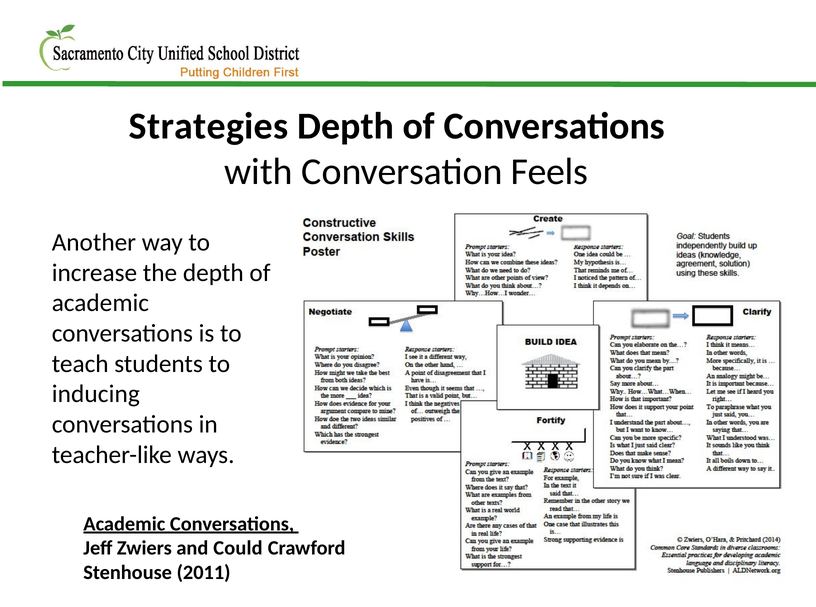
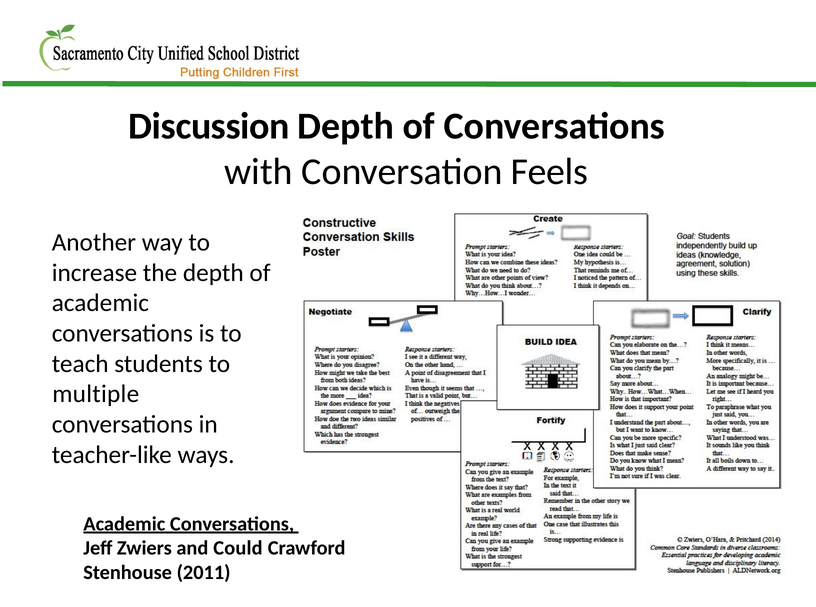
Strategies: Strategies -> Discussion
inducing: inducing -> multiple
